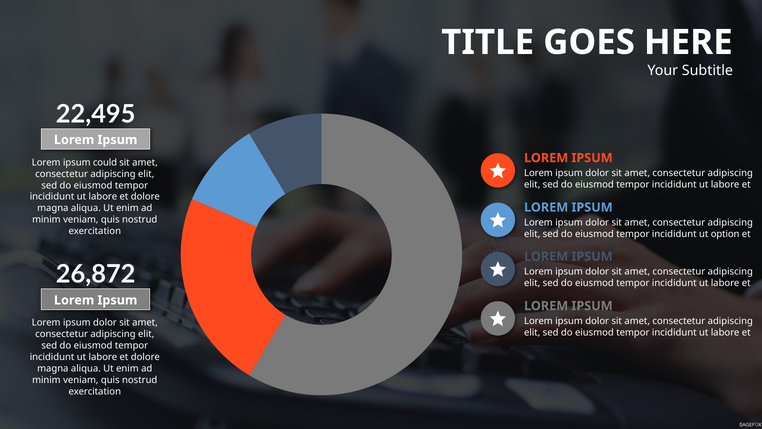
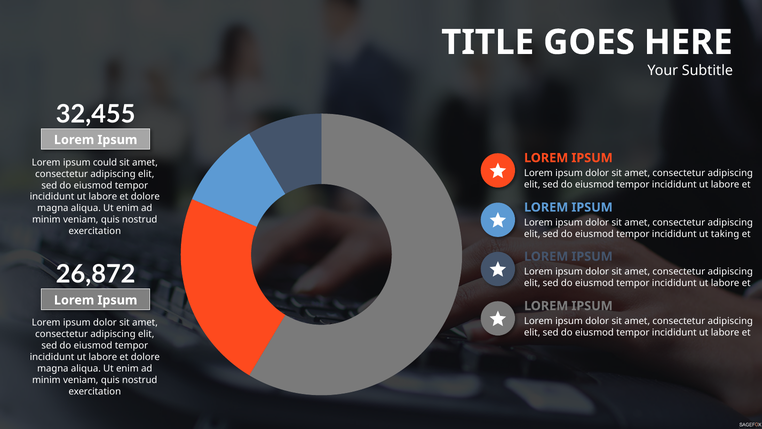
22,495: 22,495 -> 32,455
option: option -> taking
